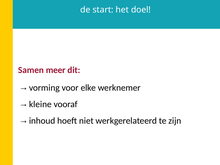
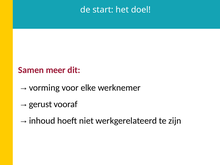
kleine: kleine -> gerust
